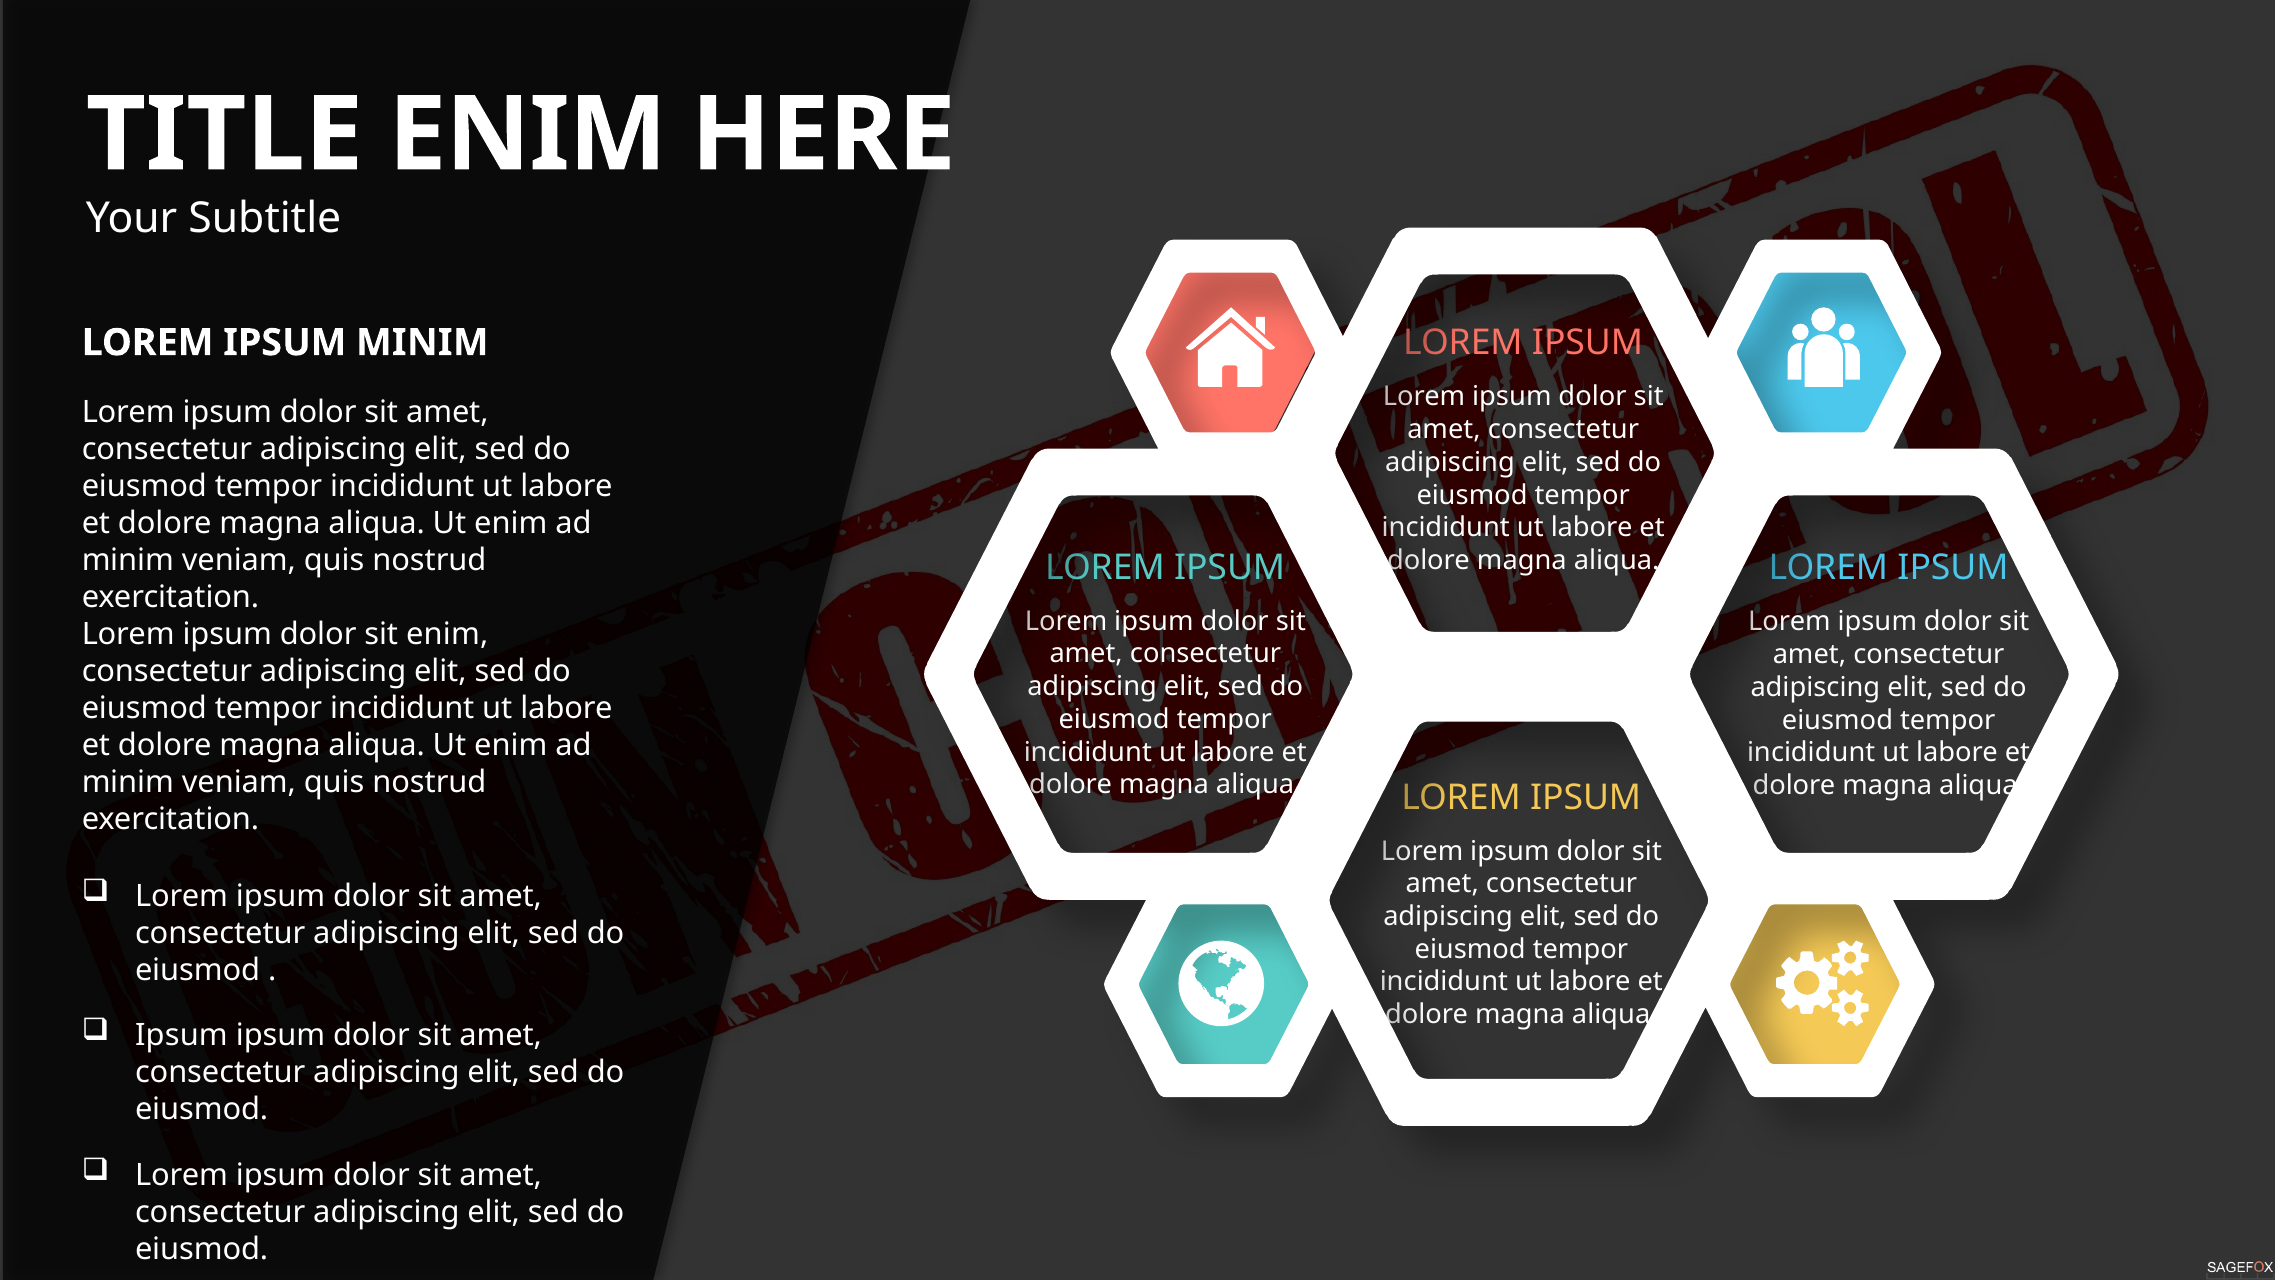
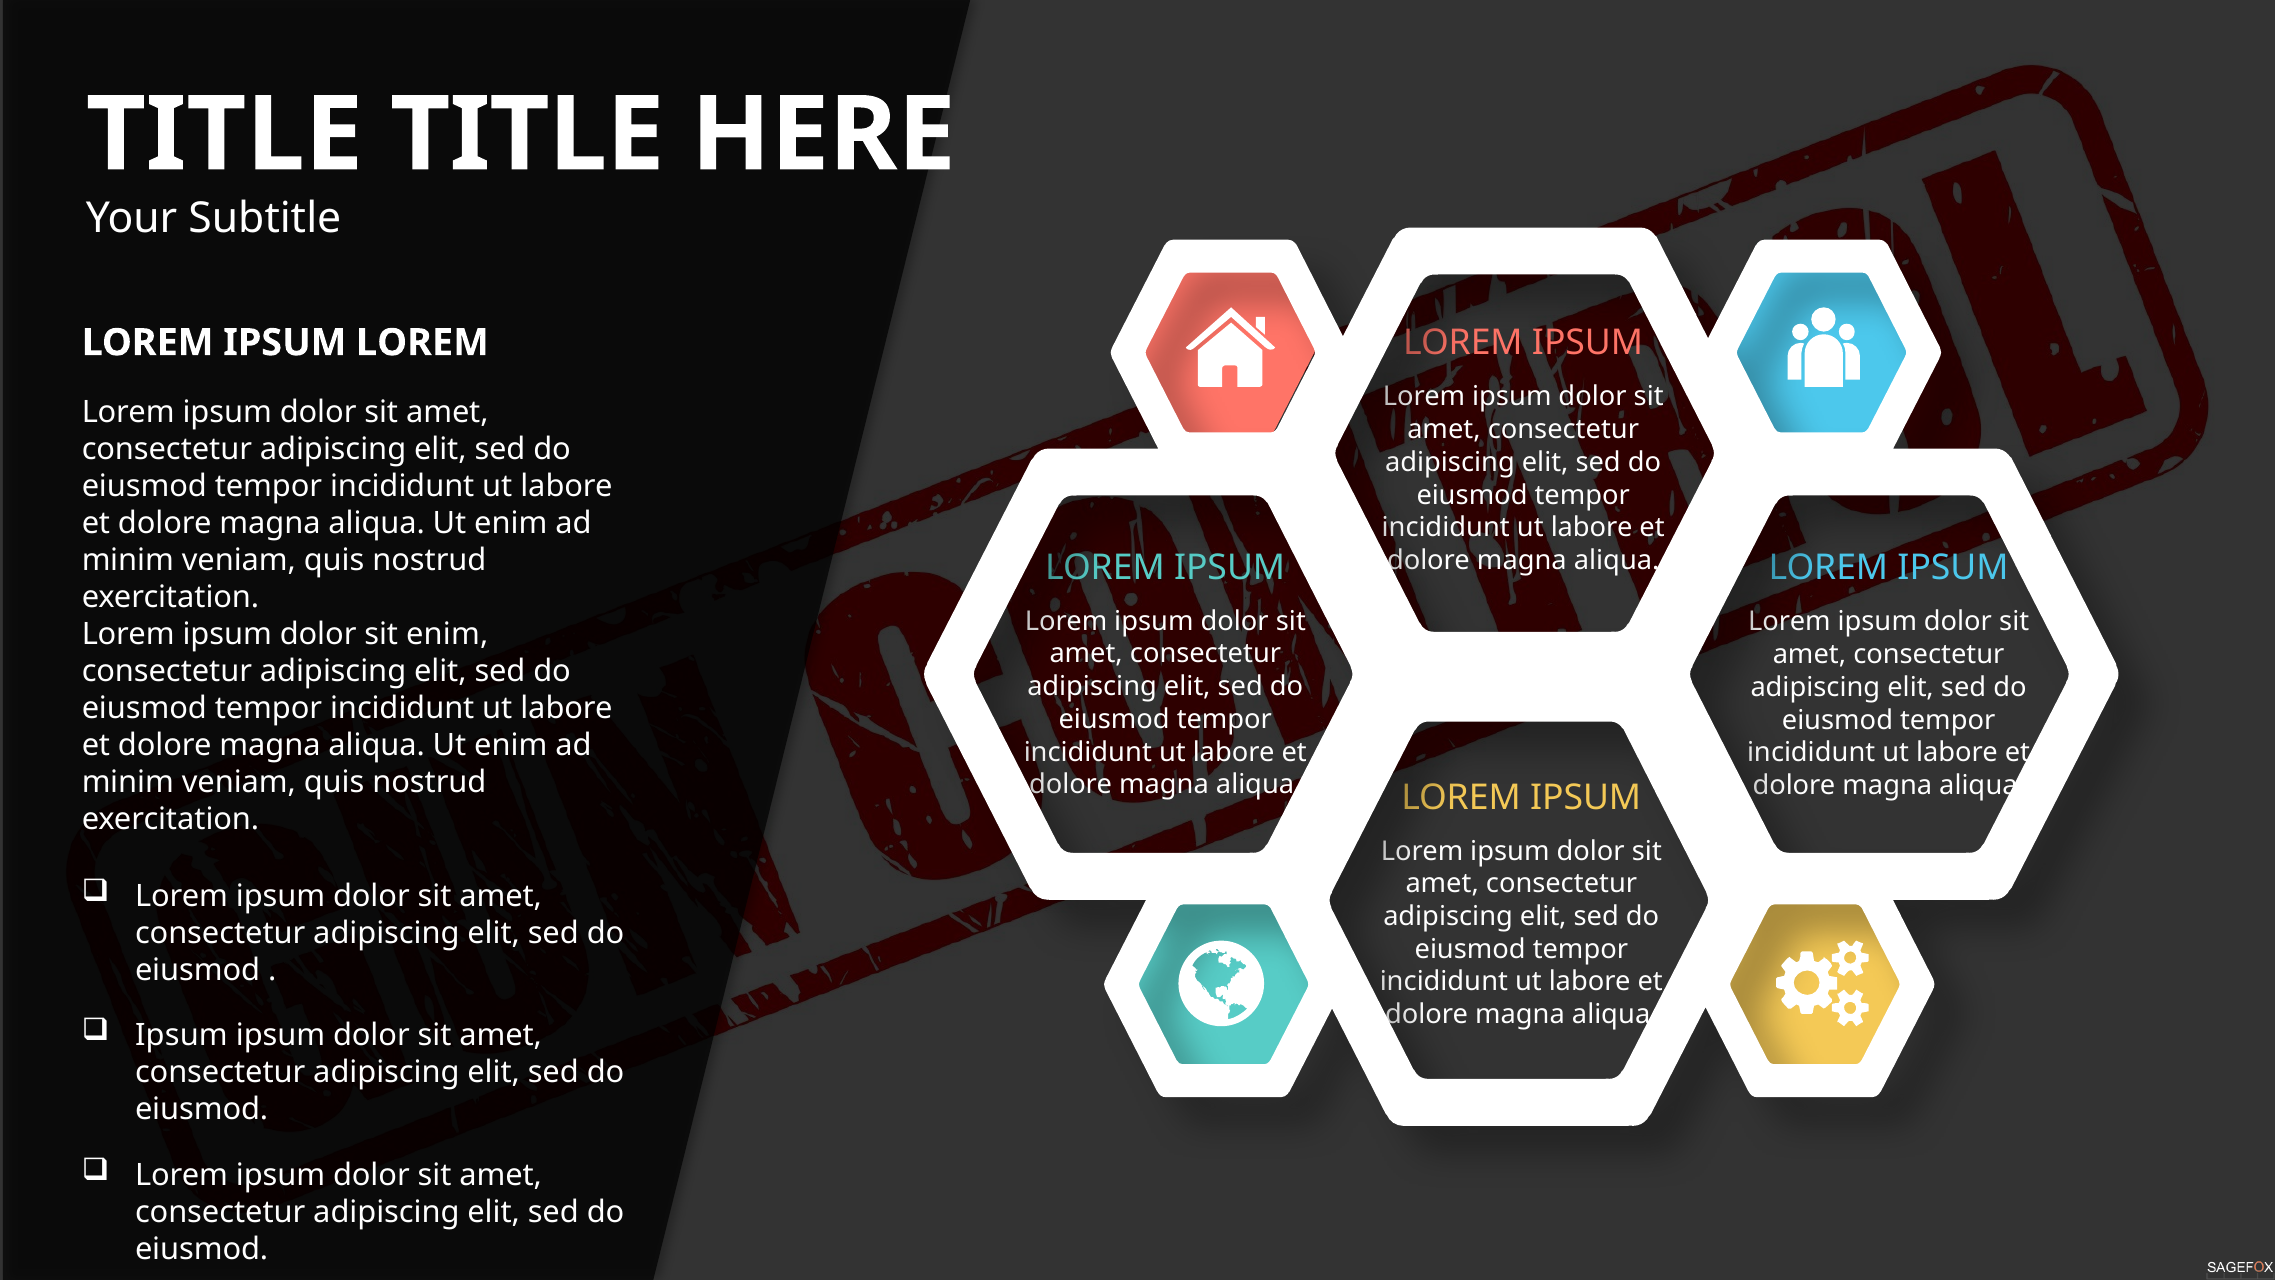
ENIM at (528, 135): ENIM -> TITLE
MINIM at (422, 343): MINIM -> LOREM
